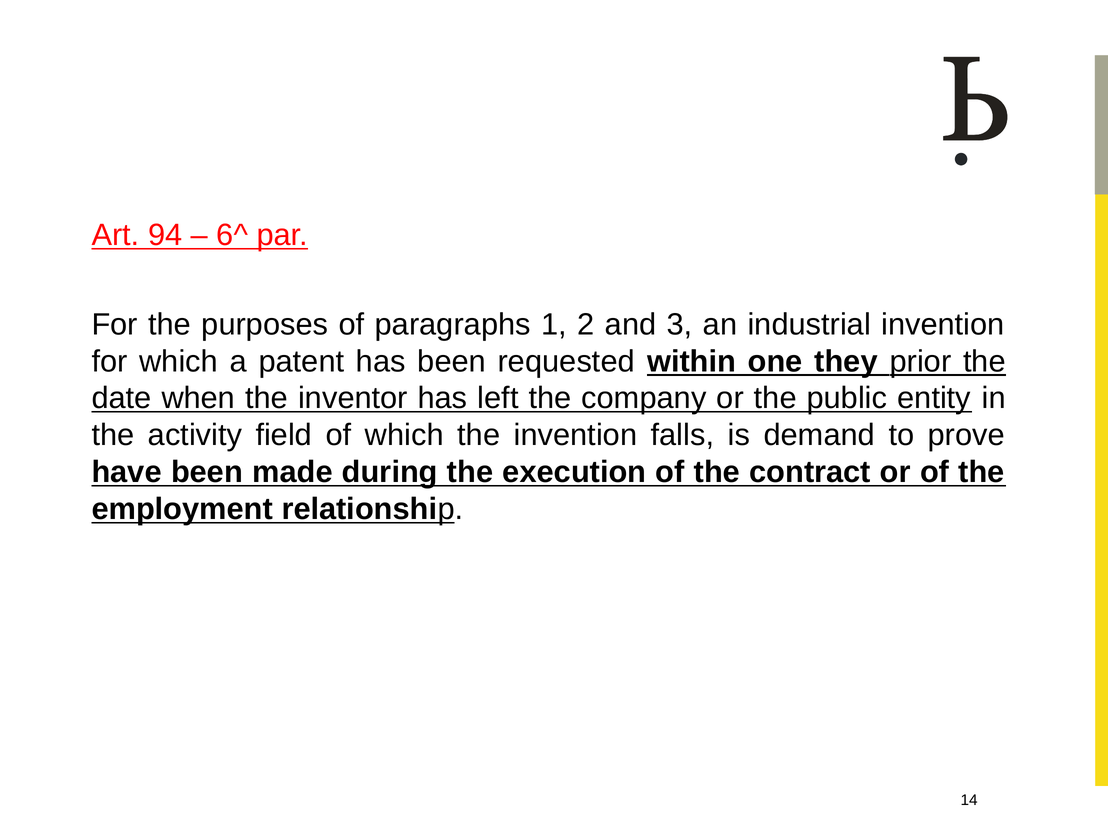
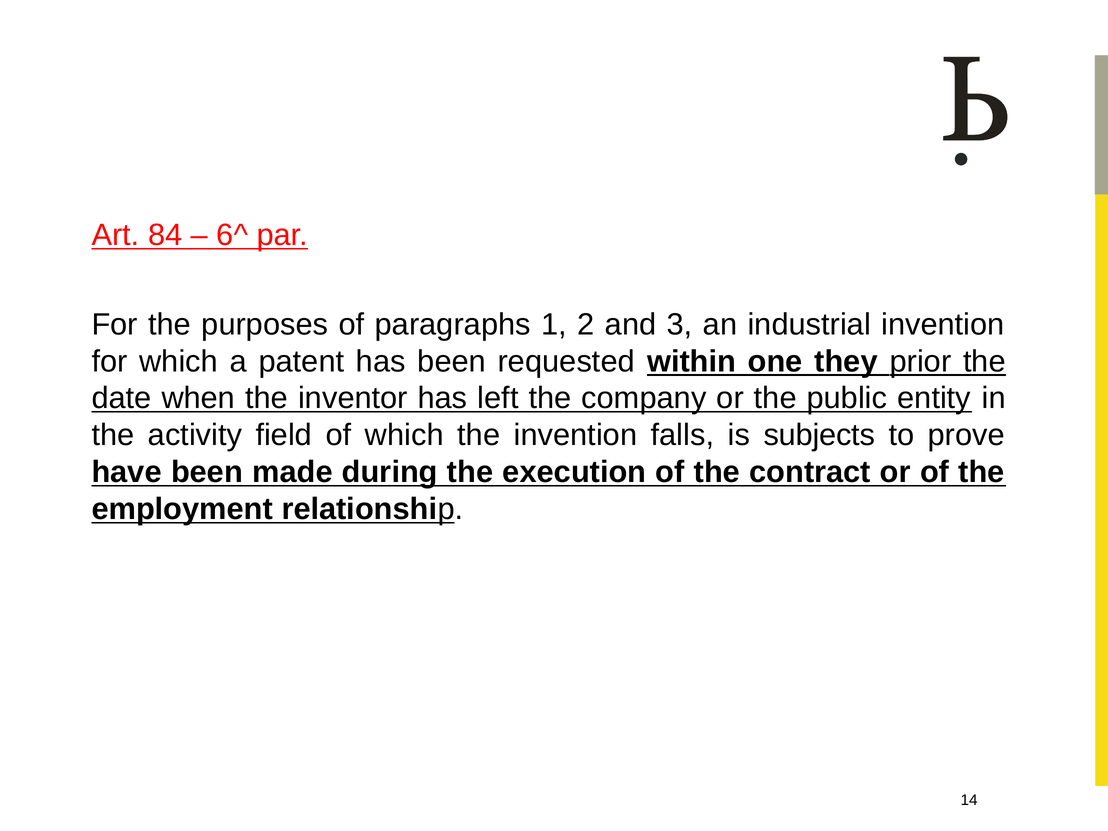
94: 94 -> 84
demand: demand -> subjects
